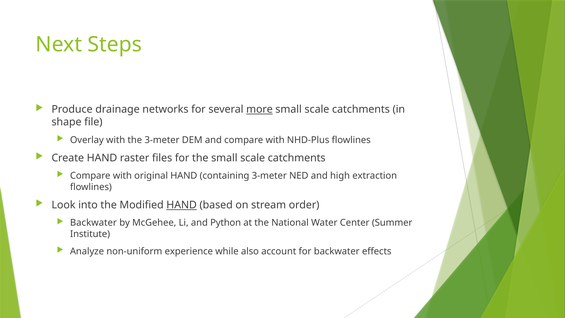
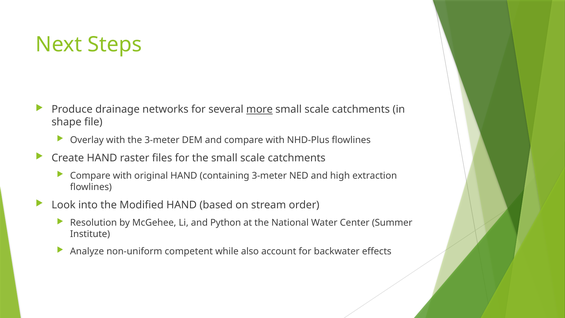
HAND at (182, 205) underline: present -> none
Backwater at (93, 223): Backwater -> Resolution
experience: experience -> competent
